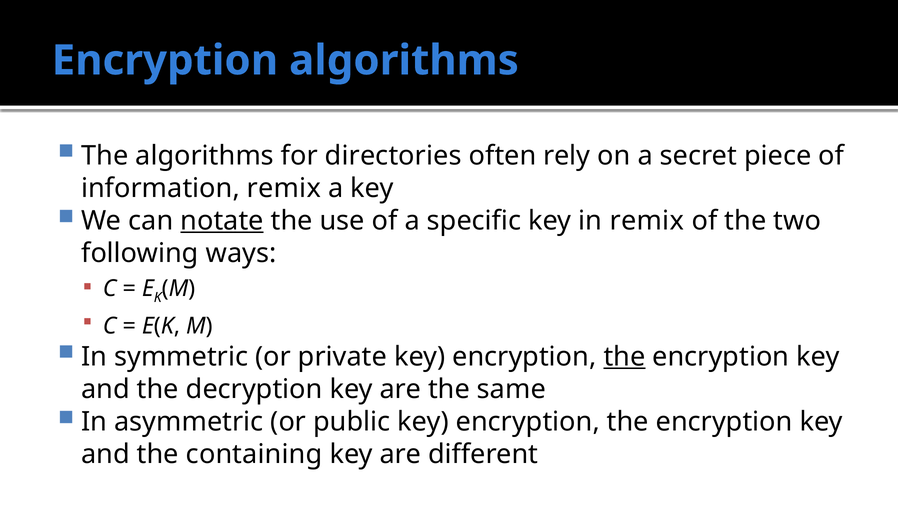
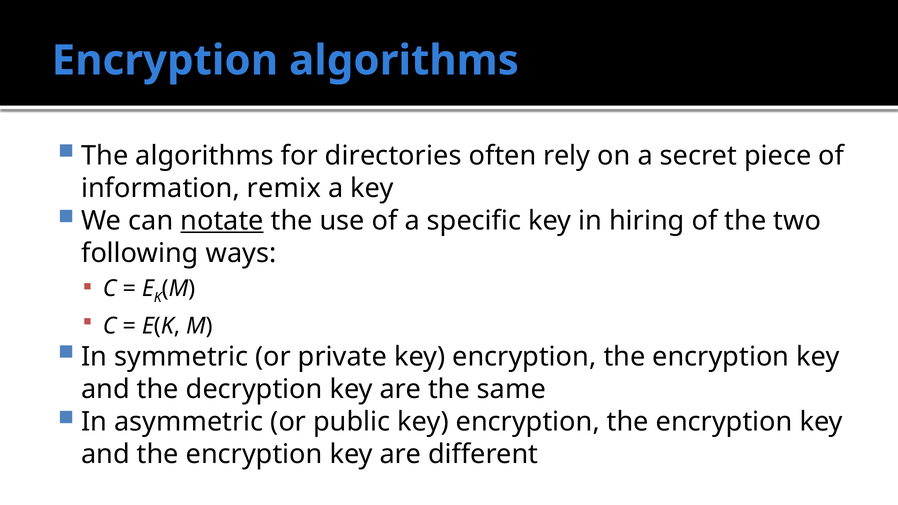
in remix: remix -> hiring
the at (624, 357) underline: present -> none
and the containing: containing -> encryption
